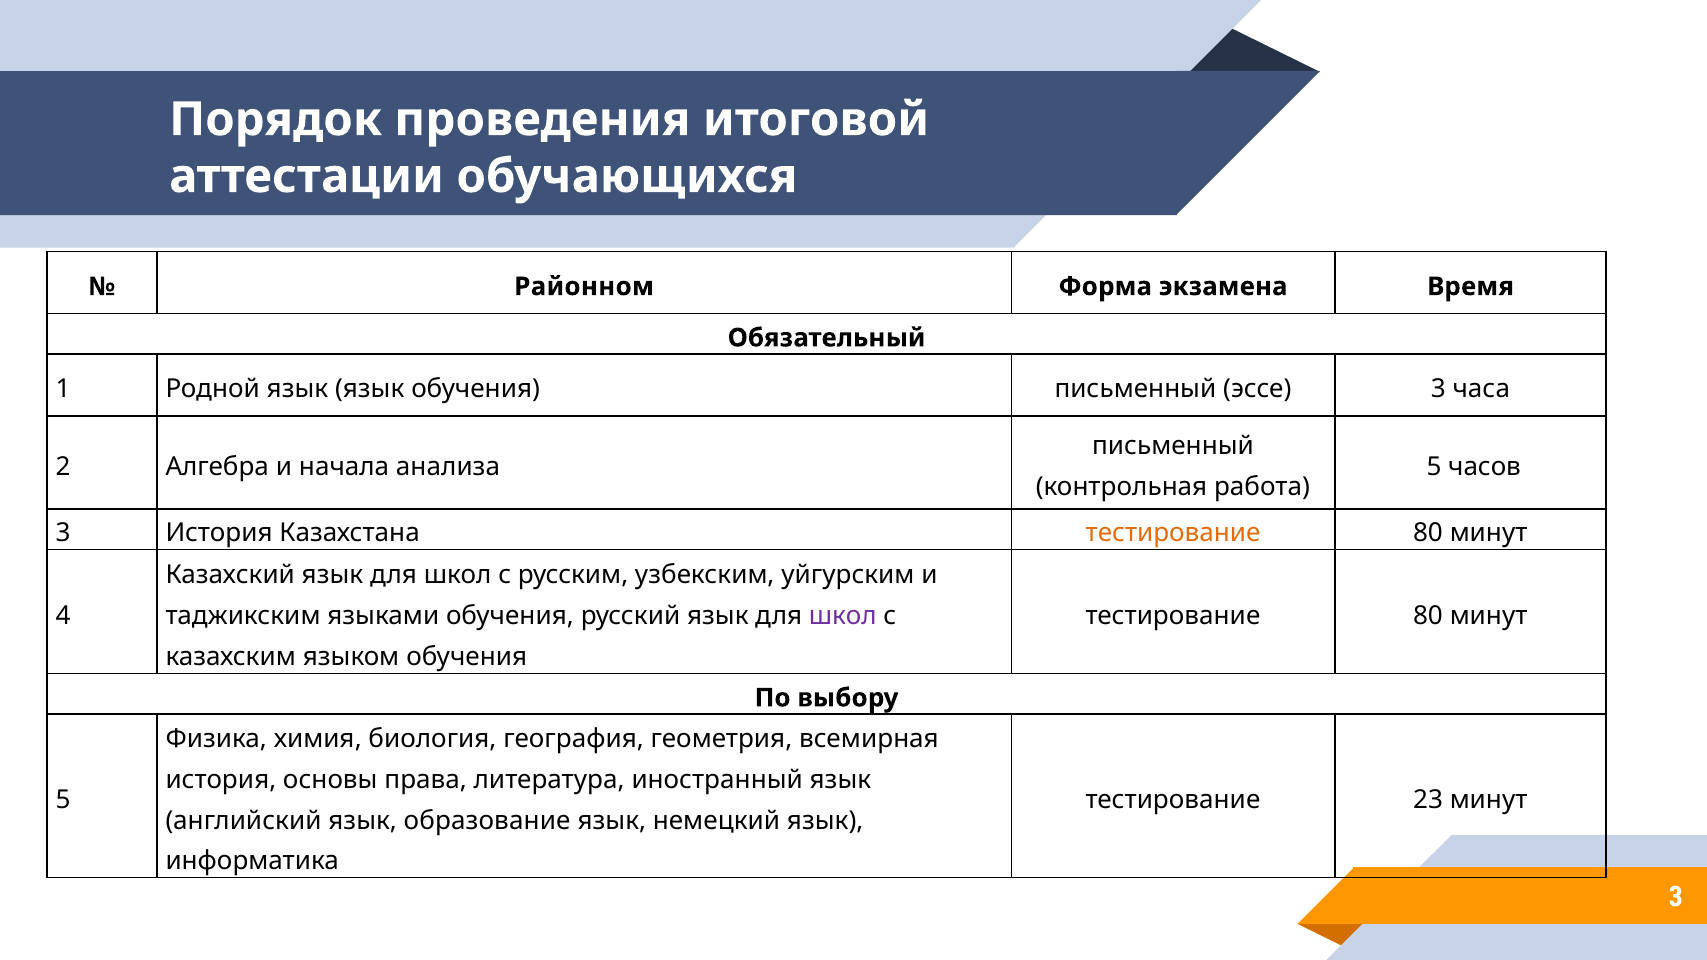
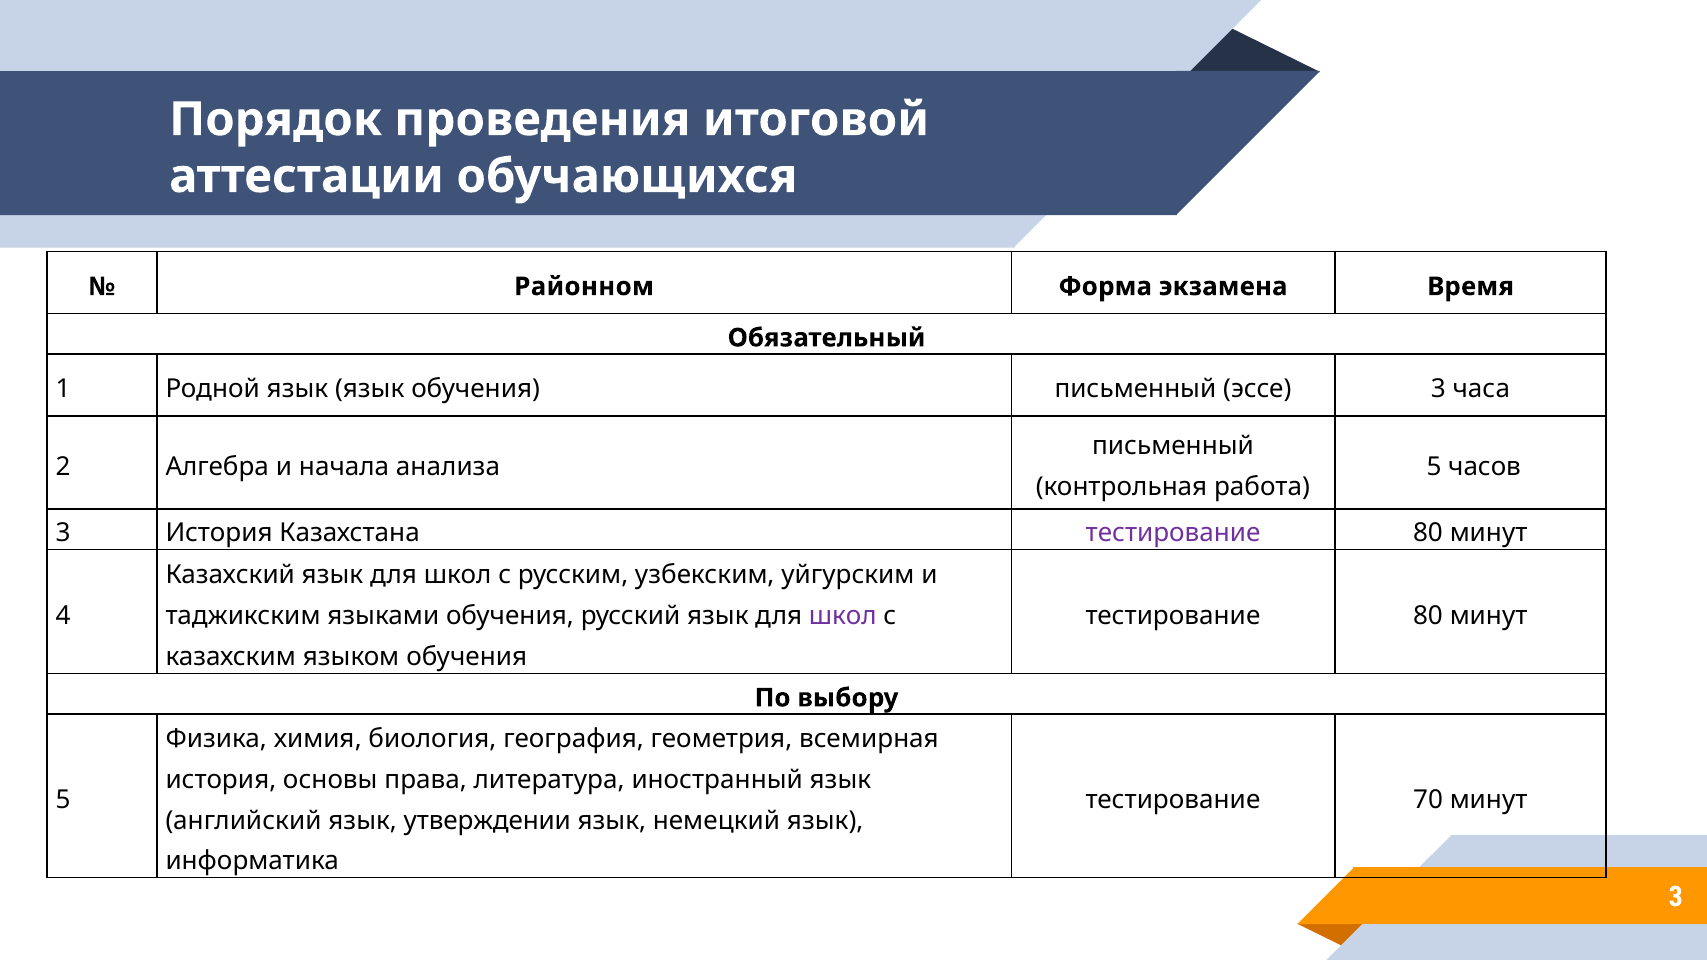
тестирование at (1173, 533) colour: orange -> purple
23: 23 -> 70
образование: образование -> утверждении
